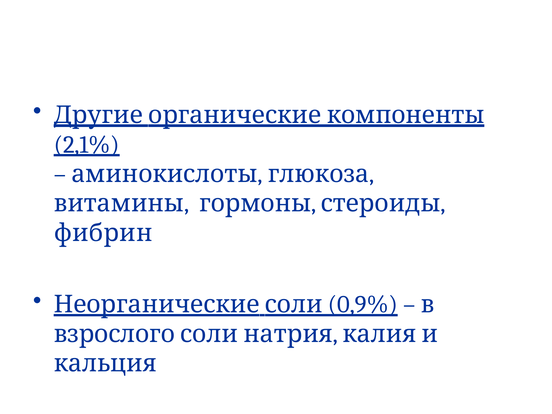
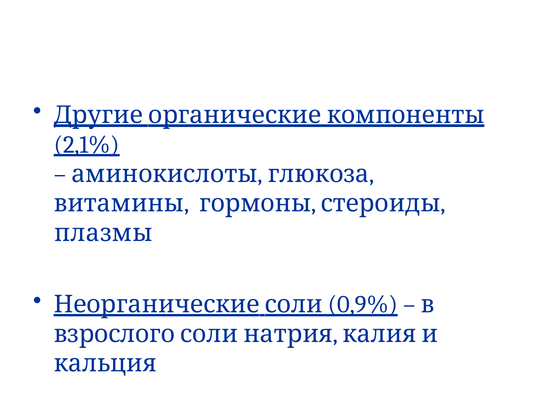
фибрин: фибрин -> плазмы
